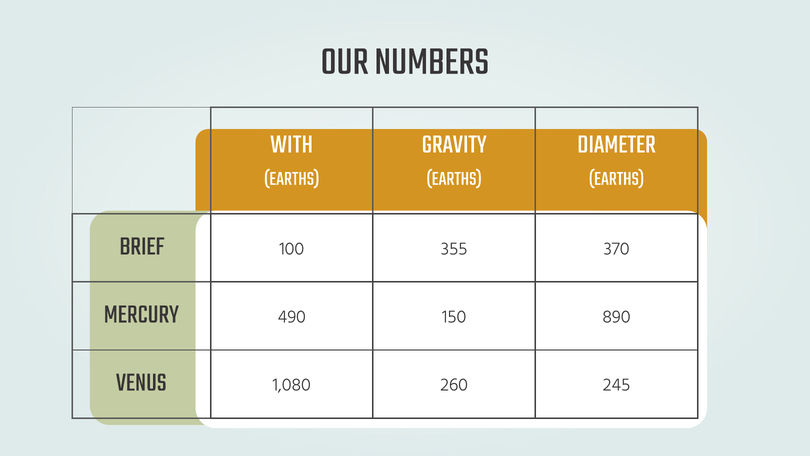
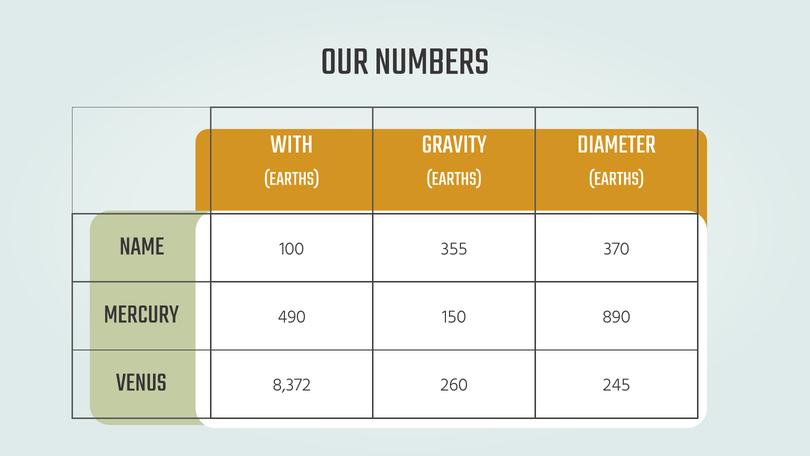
BRIEF: BRIEF -> NAME
1,080: 1,080 -> 8,372
